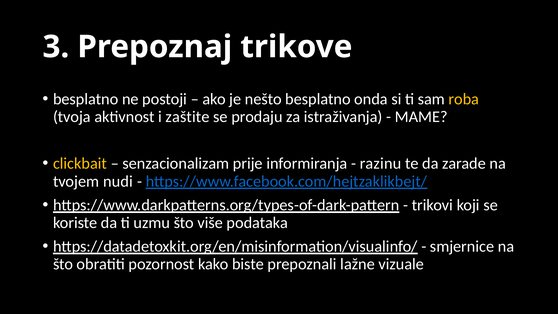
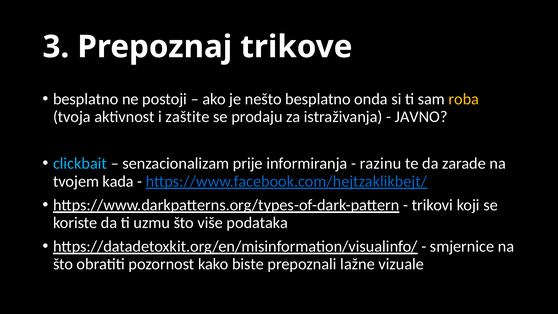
MAME: MAME -> JAVNO
clickbait colour: yellow -> light blue
nudi: nudi -> kada
